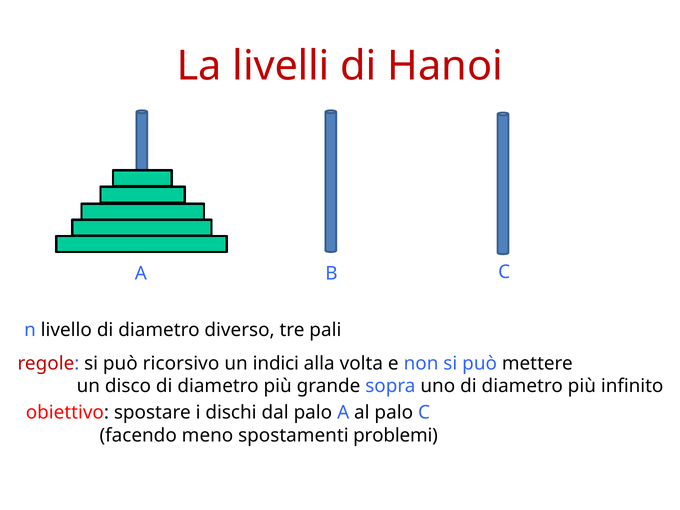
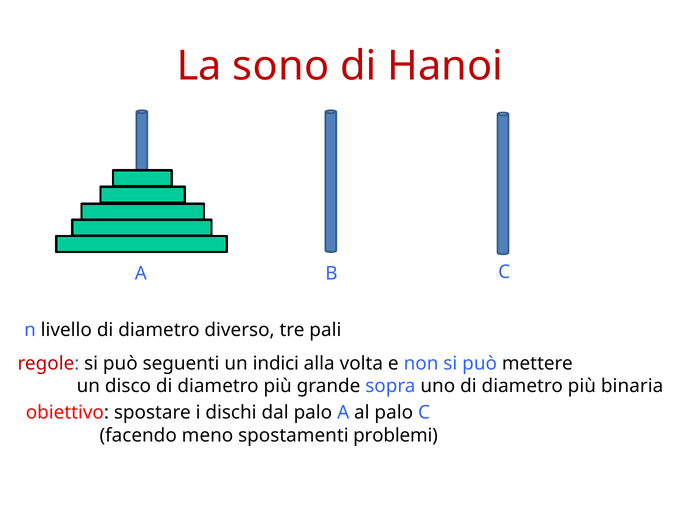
livelli: livelli -> sono
ricorsivo: ricorsivo -> seguenti
infinito: infinito -> binaria
